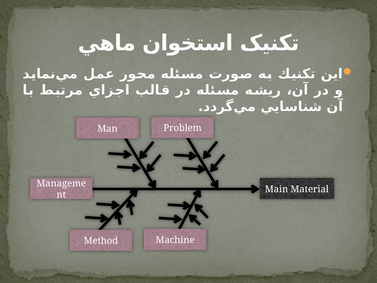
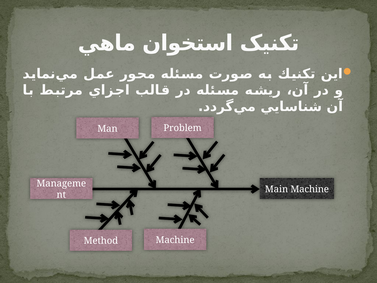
Main Material: Material -> Machine
